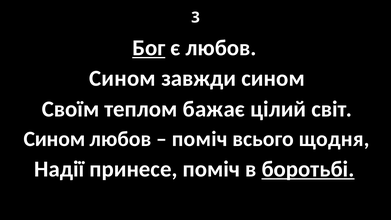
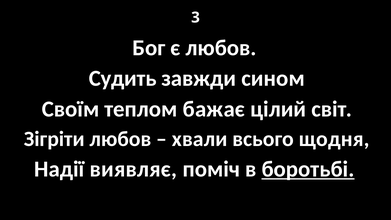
Бог underline: present -> none
Сином at (122, 78): Сином -> Судить
Сином at (54, 139): Сином -> Зігріти
поміч at (200, 139): поміч -> хвали
принесе: принесе -> виявляє
